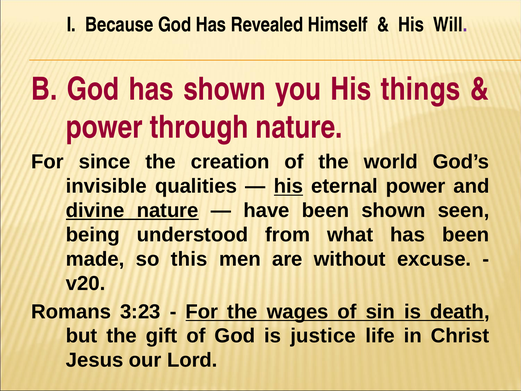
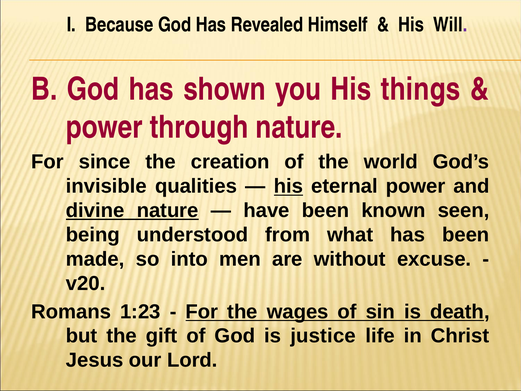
been shown: shown -> known
this: this -> into
3:23: 3:23 -> 1:23
